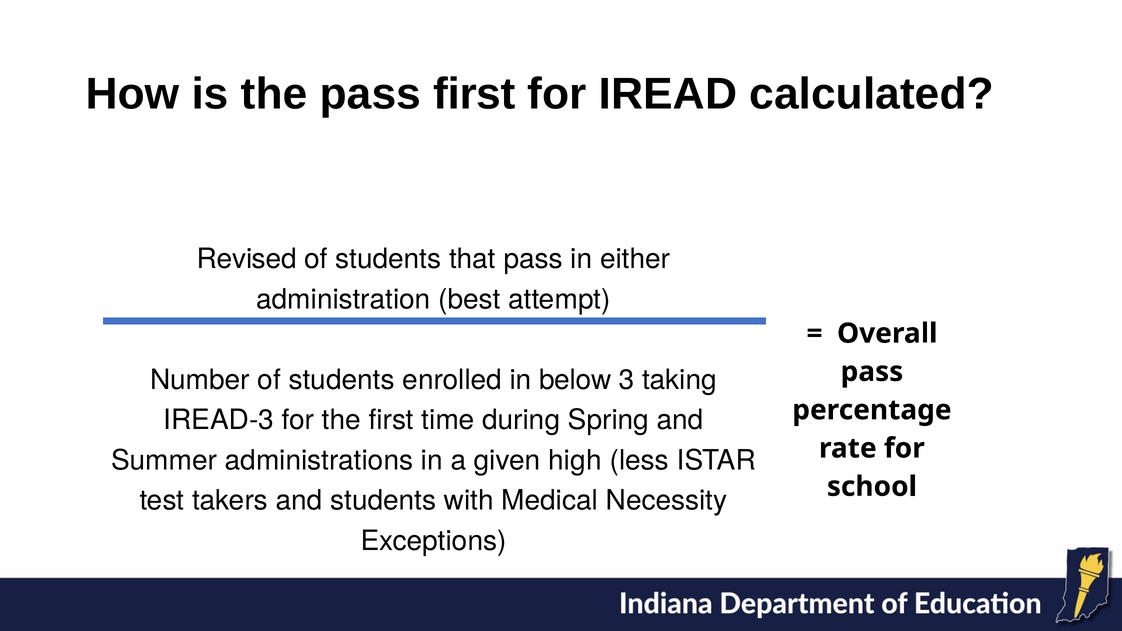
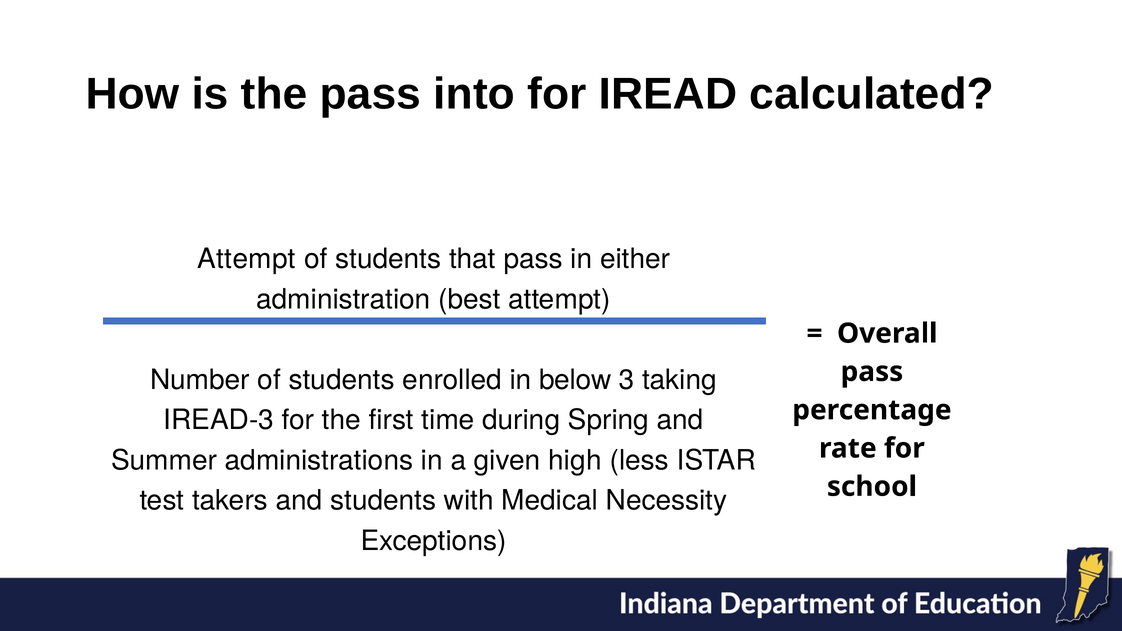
pass first: first -> into
Revised at (247, 259): Revised -> Attempt
